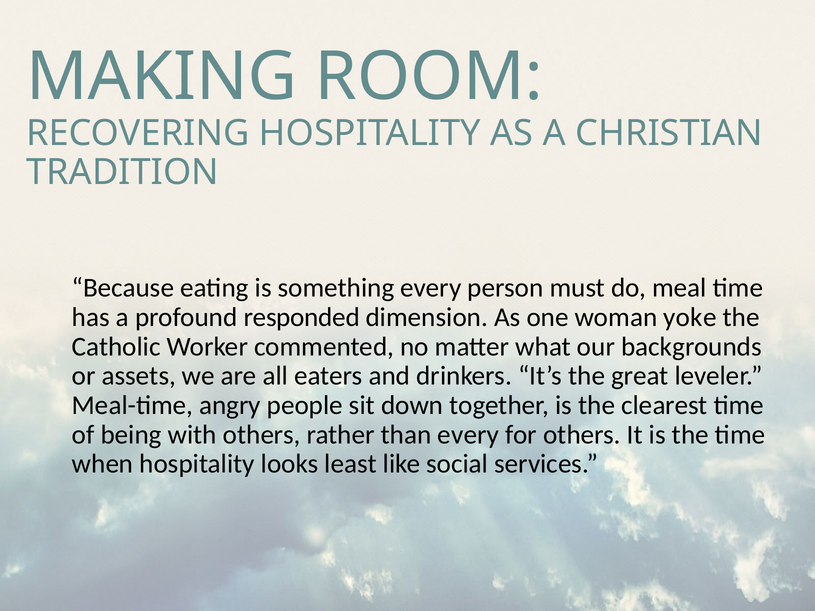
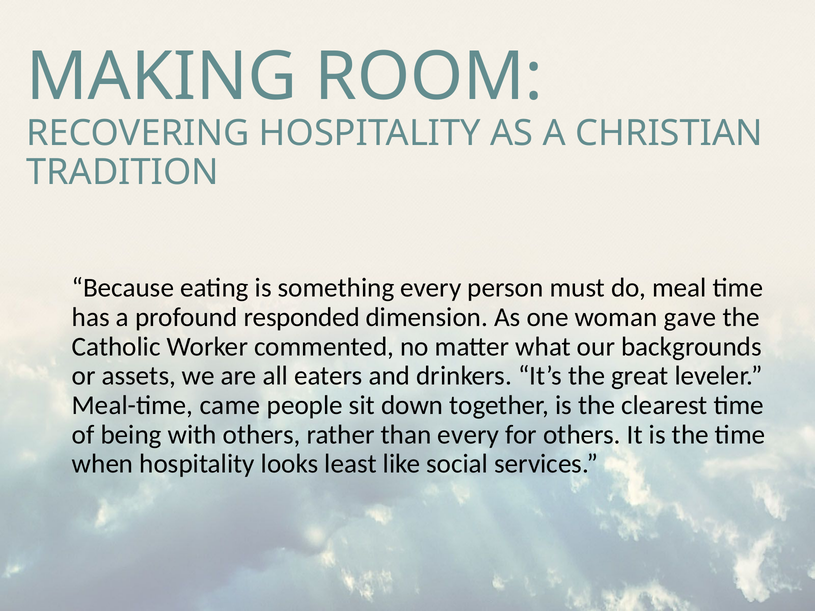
yoke: yoke -> gave
angry: angry -> came
